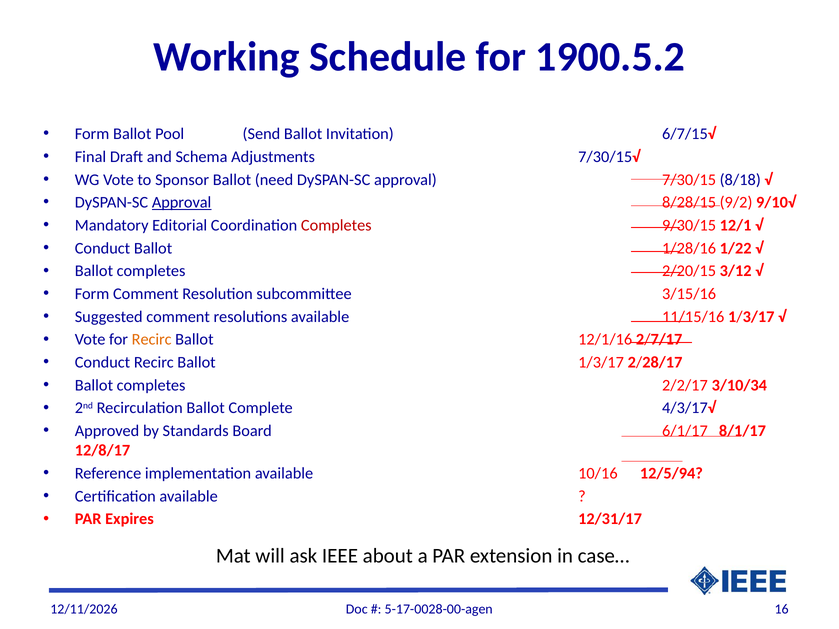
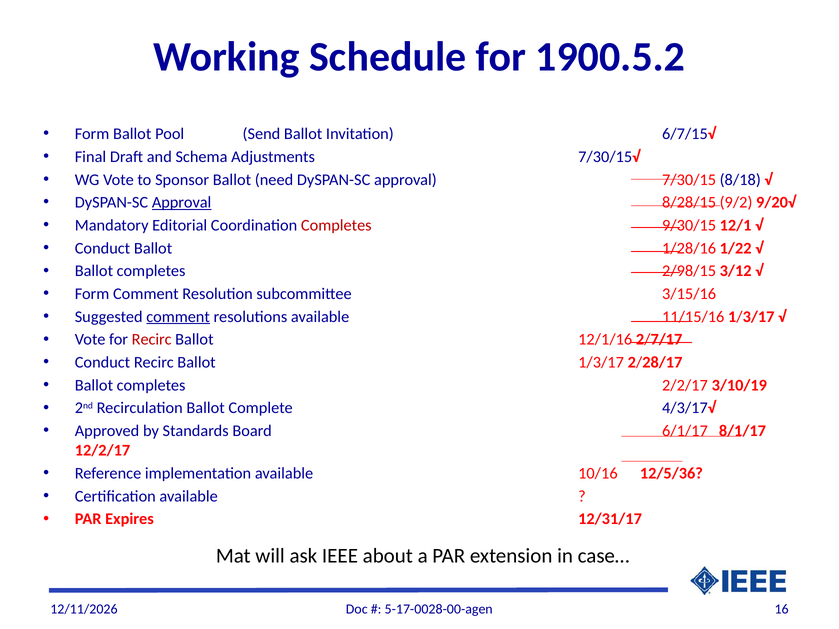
9/10√: 9/10√ -> 9/20√
2/20/15: 2/20/15 -> 2/98/15
comment at (178, 317) underline: none -> present
Recirc at (152, 340) colour: orange -> red
3/10/34: 3/10/34 -> 3/10/19
12/8/17: 12/8/17 -> 12/2/17
12/5/94: 12/5/94 -> 12/5/36
